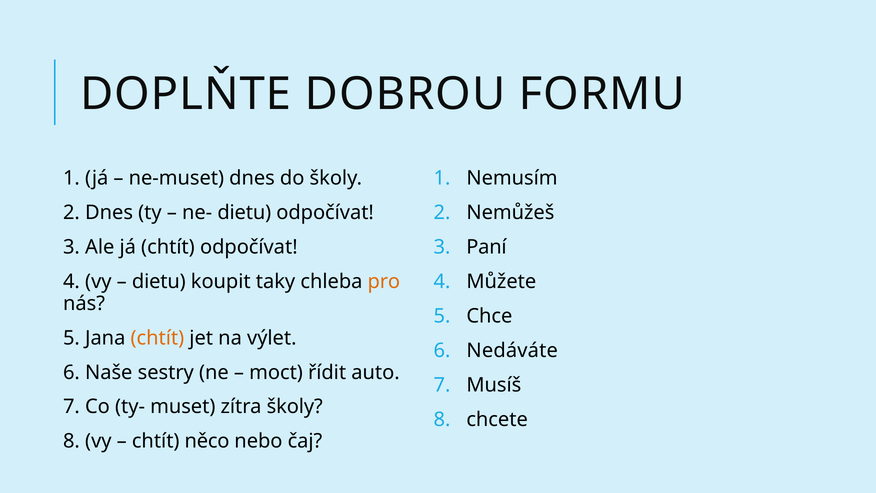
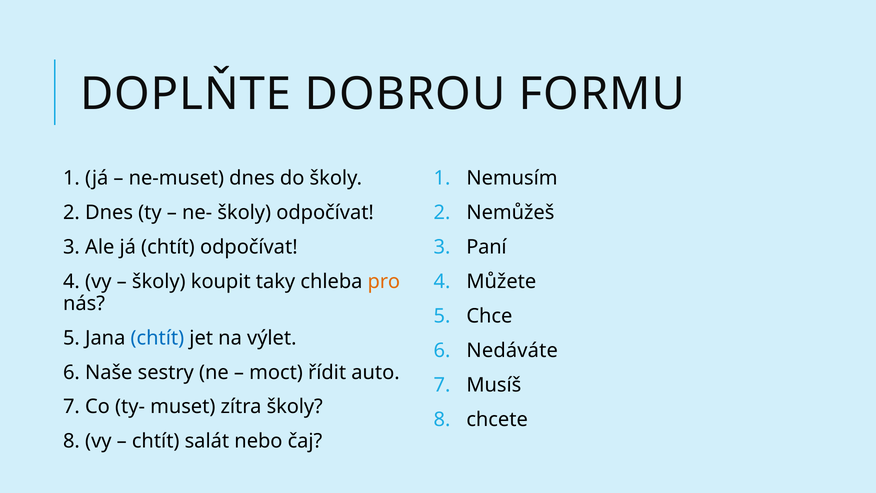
ne- dietu: dietu -> školy
dietu at (159, 282): dietu -> školy
chtít at (157, 338) colour: orange -> blue
něco: něco -> salát
